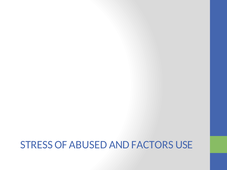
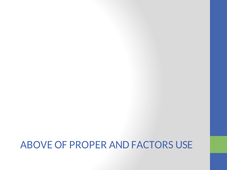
STRESS: STRESS -> ABOVE
ABUSED: ABUSED -> PROPER
